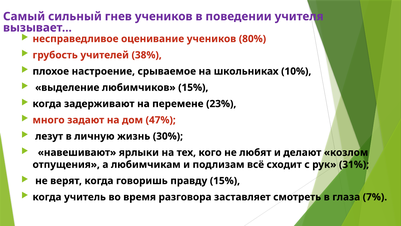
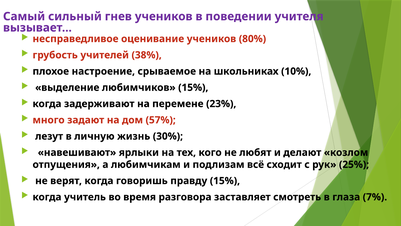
47%: 47% -> 57%
31%: 31% -> 25%
